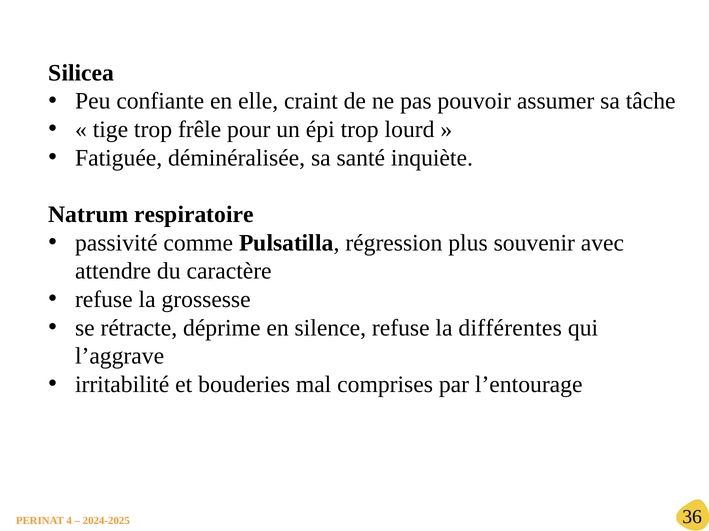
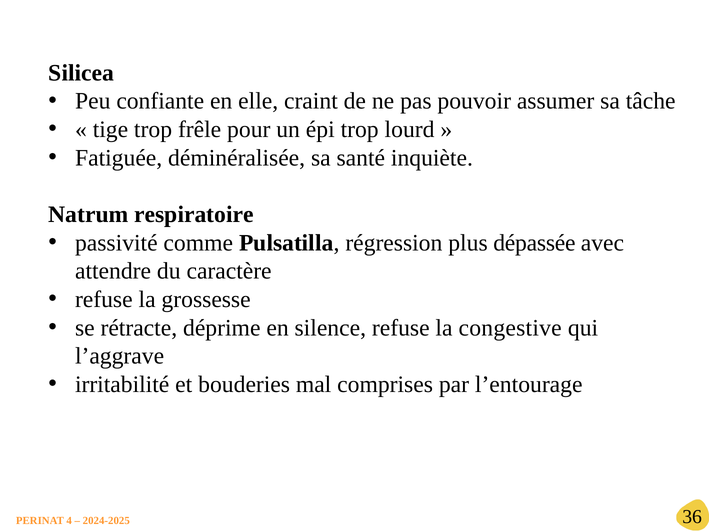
souvenir: souvenir -> dépassée
différentes: différentes -> congestive
